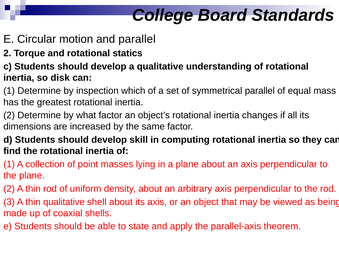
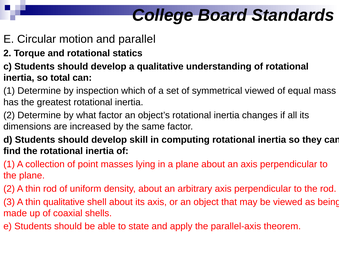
disk: disk -> total
symmetrical parallel: parallel -> viewed
